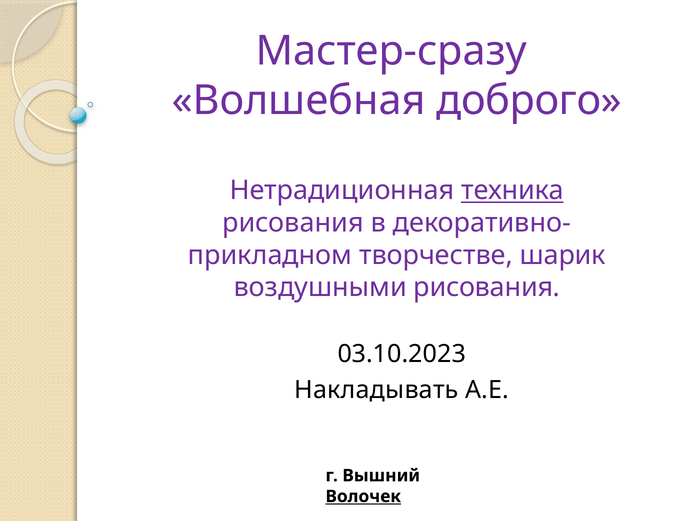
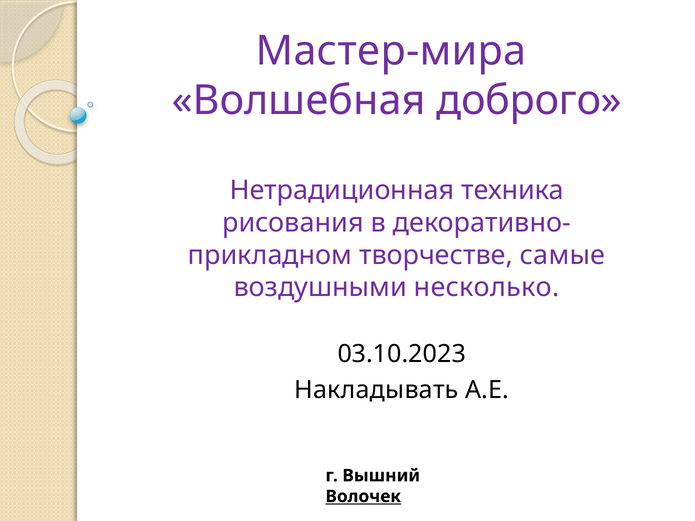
Мастер-сразу: Мастер-сразу -> Мастер-мира
техника underline: present -> none
шарик: шарик -> самые
воздушными рисования: рисования -> несколько
